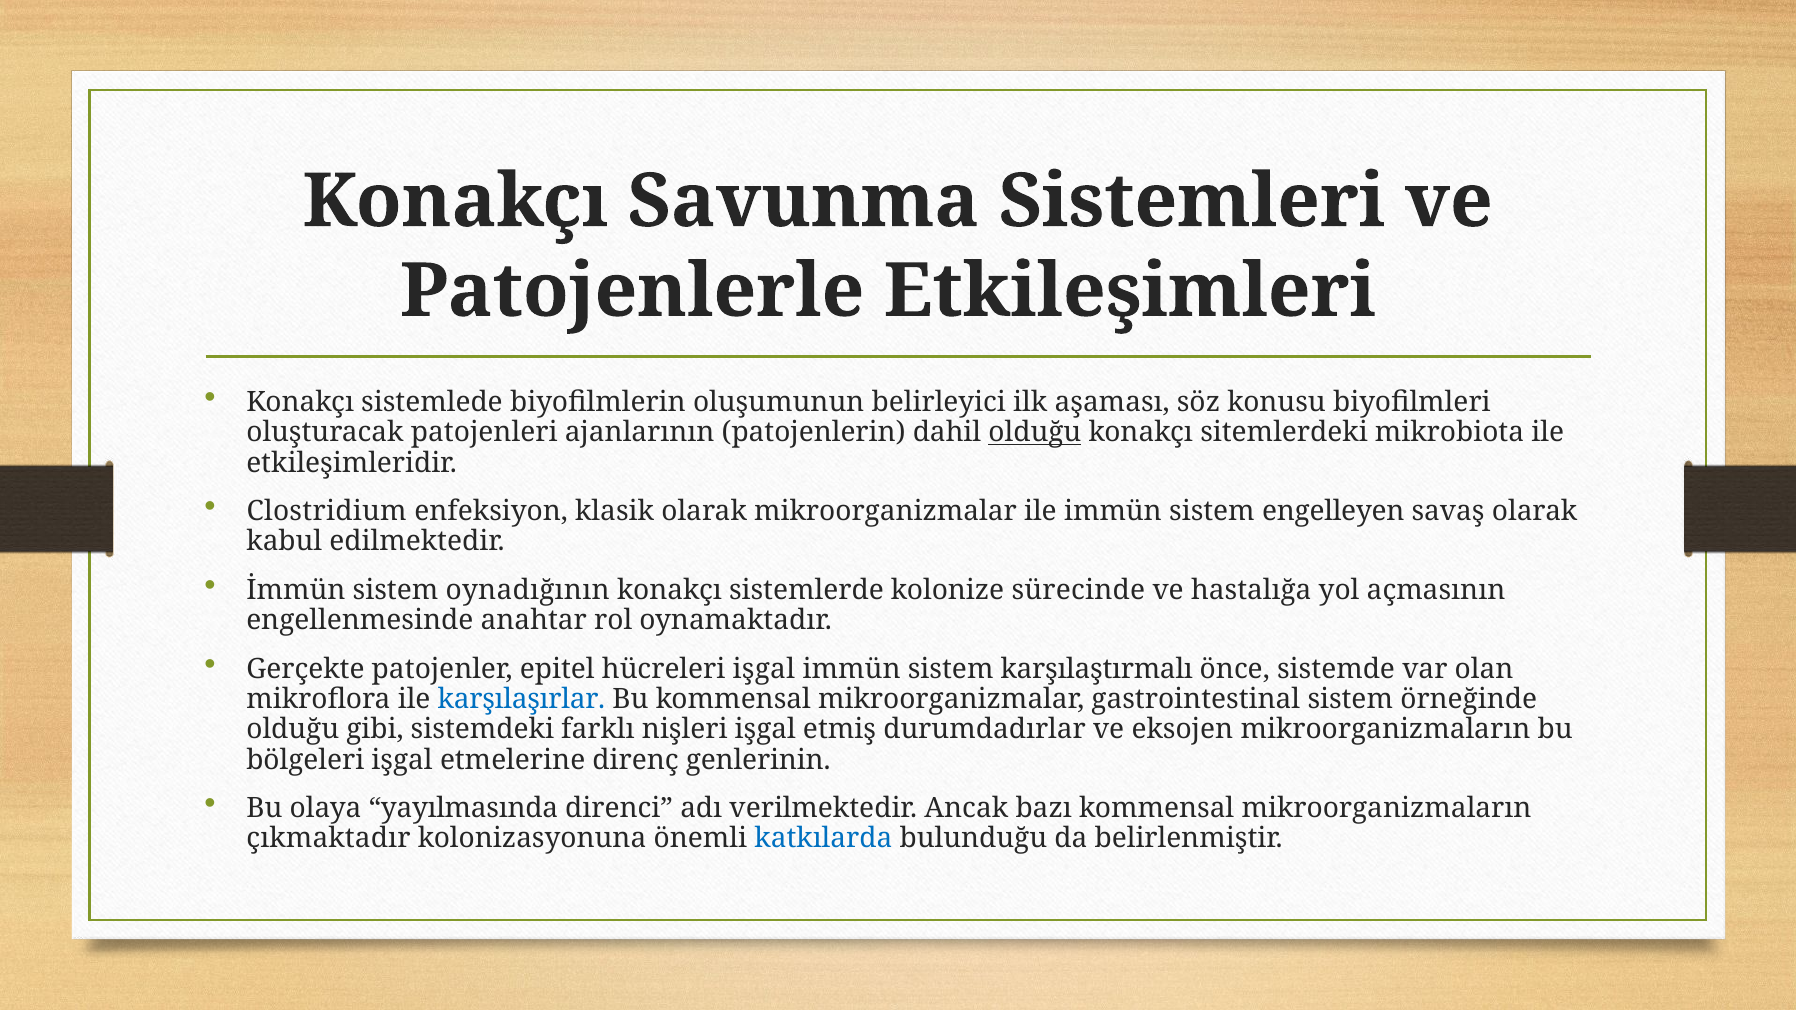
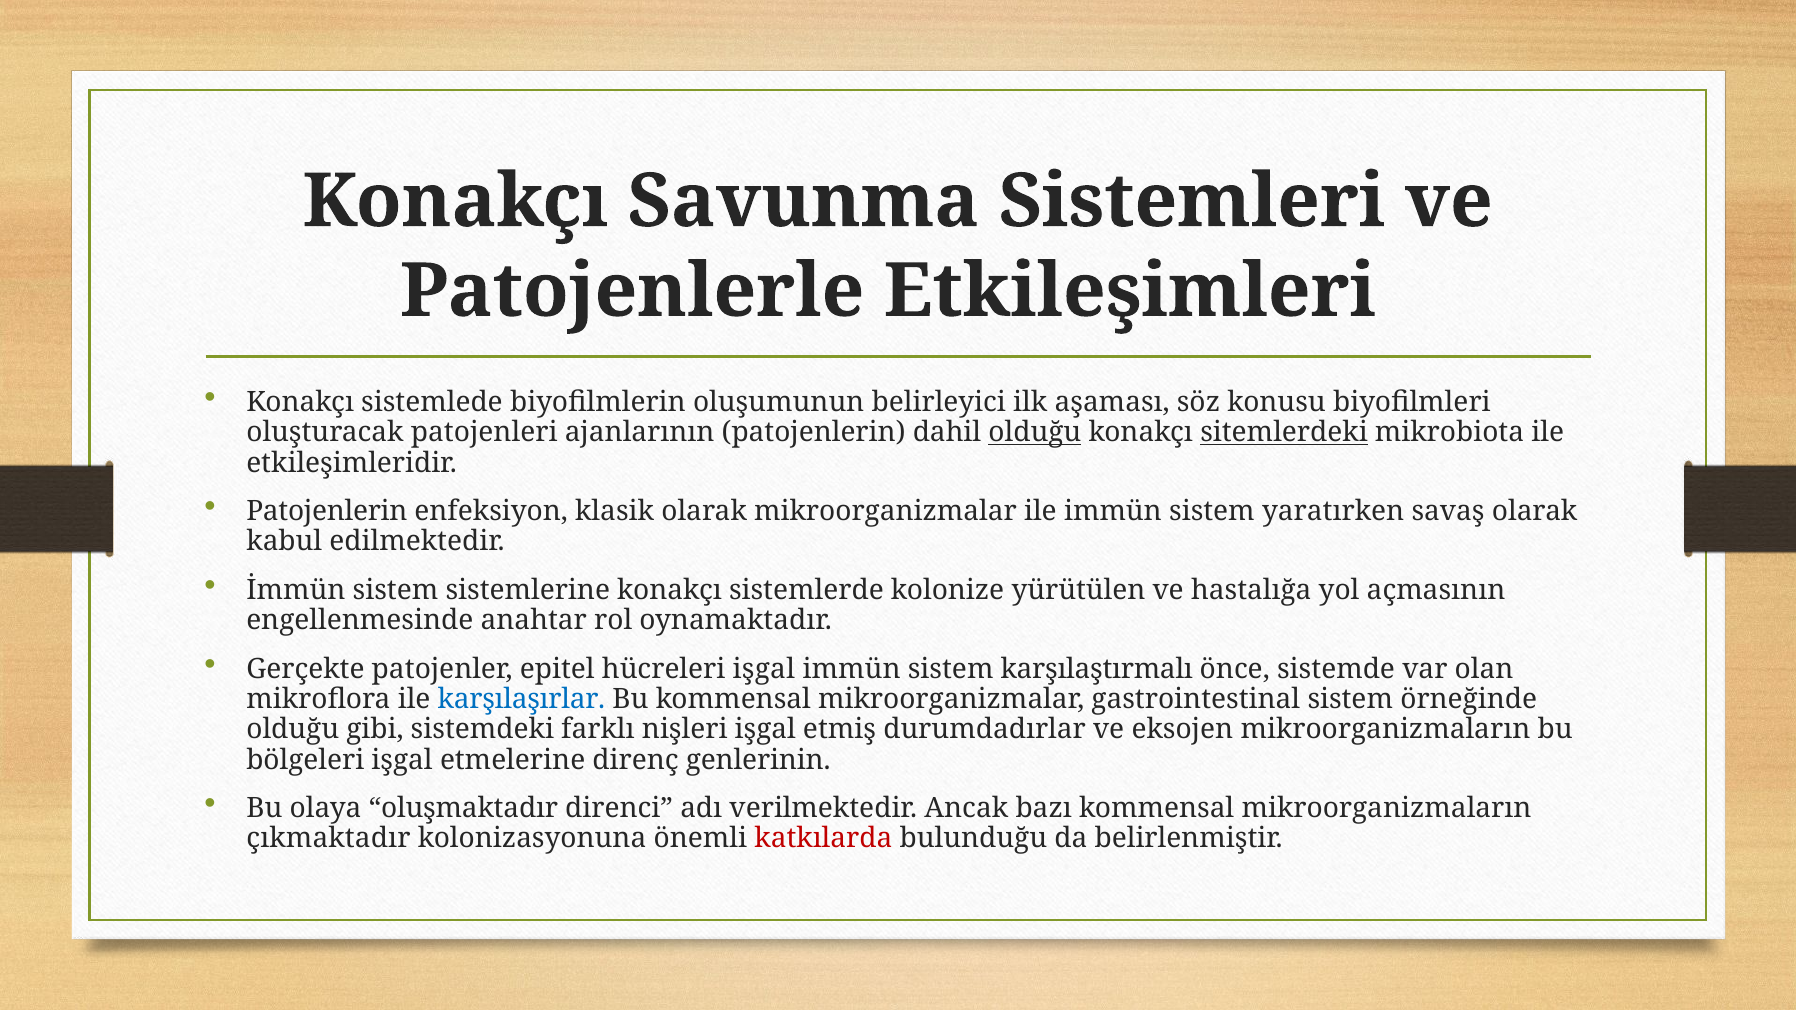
sitemlerdeki underline: none -> present
Clostridium at (327, 511): Clostridium -> Patojenlerin
engelleyen: engelleyen -> yaratırken
oynadığının: oynadığının -> sistemlerine
sürecinde: sürecinde -> yürütülen
yayılmasında: yayılmasında -> oluşmaktadır
katkılarda colour: blue -> red
